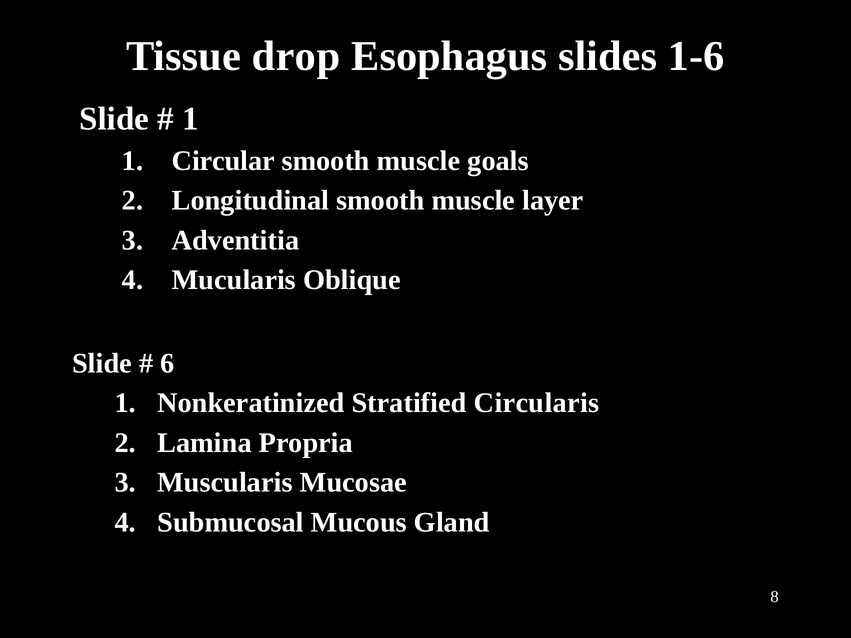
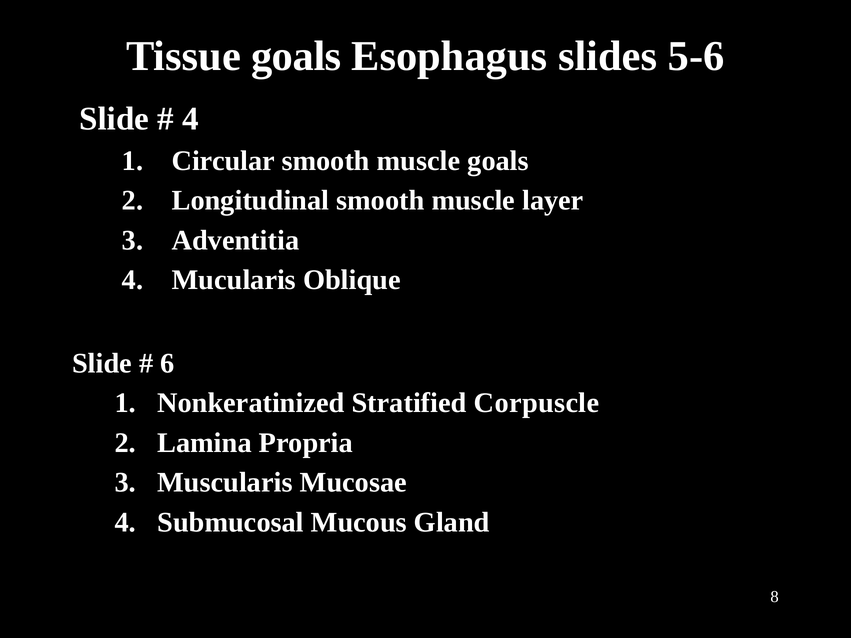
Tissue drop: drop -> goals
1-6: 1-6 -> 5-6
1 at (190, 119): 1 -> 4
Circularis: Circularis -> Corpuscle
